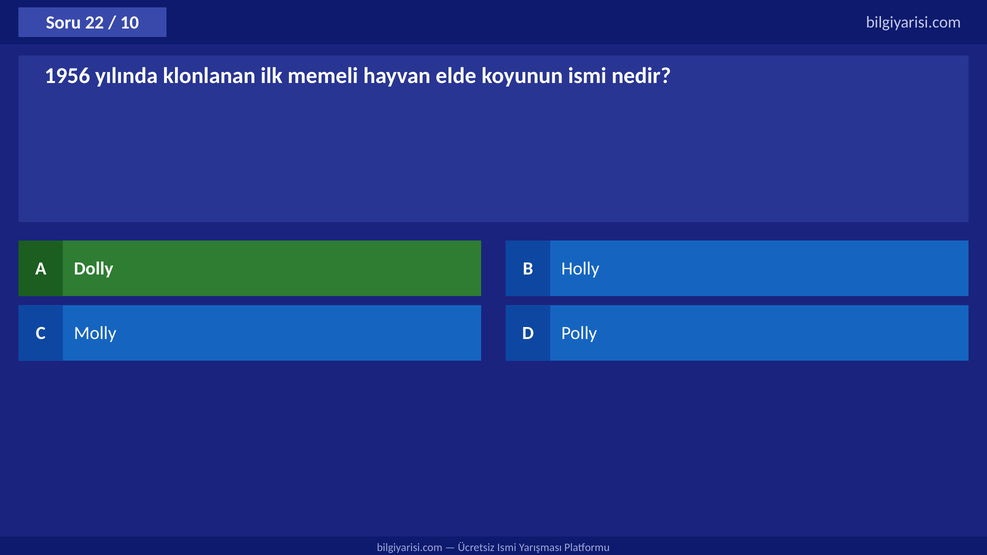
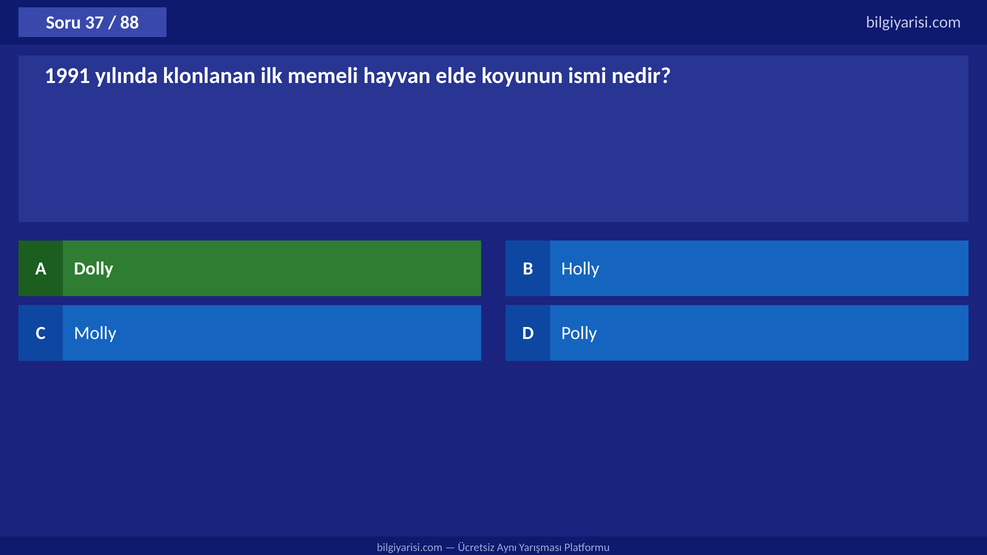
22: 22 -> 37
10: 10 -> 88
1956: 1956 -> 1991
Ücretsiz Ismi: Ismi -> Aynı
